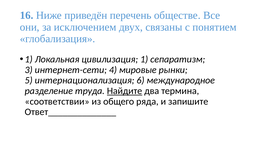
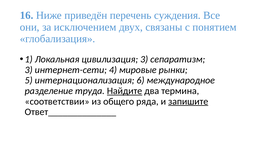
обществе: обществе -> суждения
цивилизация 1: 1 -> 3
запишите underline: none -> present
